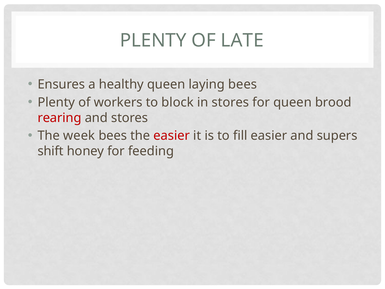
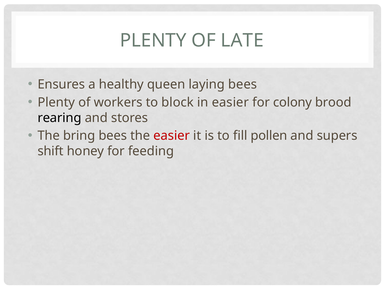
in stores: stores -> easier
for queen: queen -> colony
rearing colour: red -> black
week: week -> bring
fill easier: easier -> pollen
